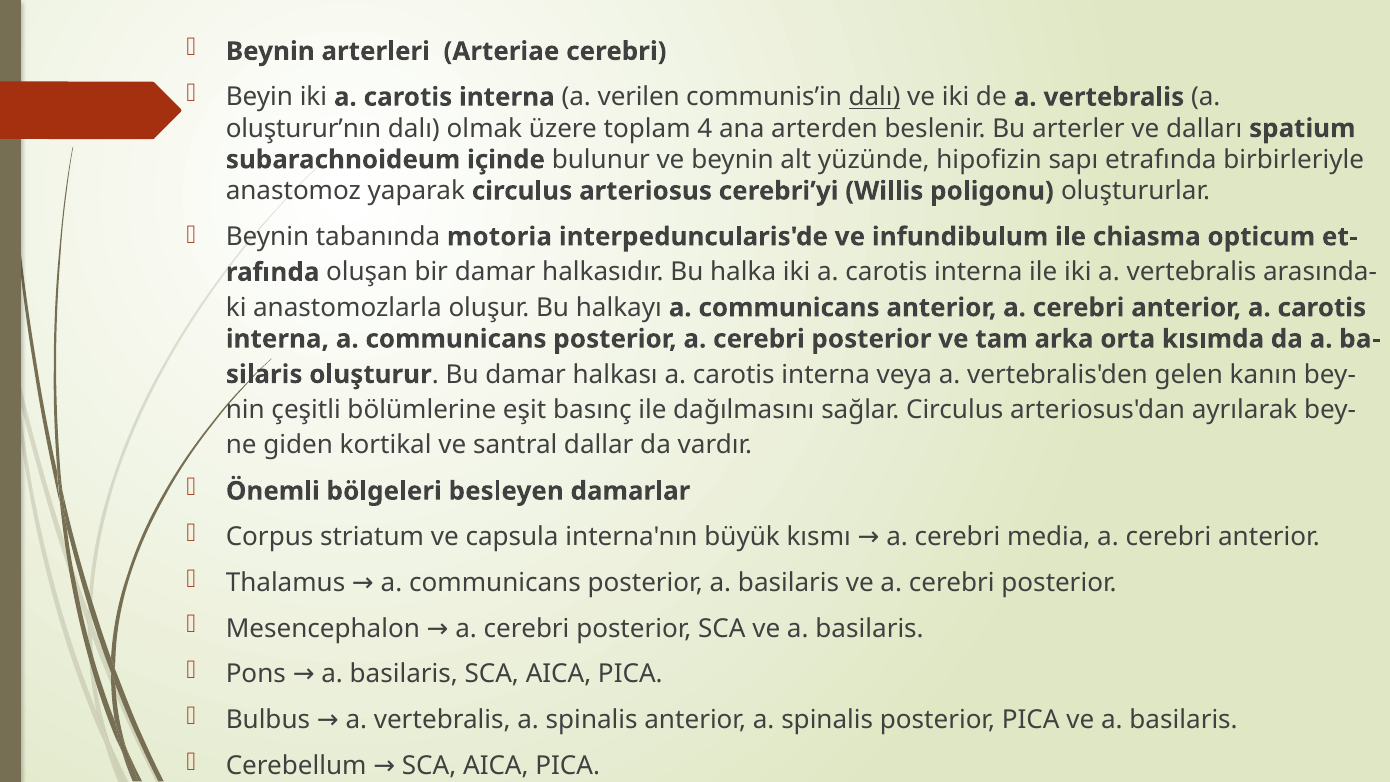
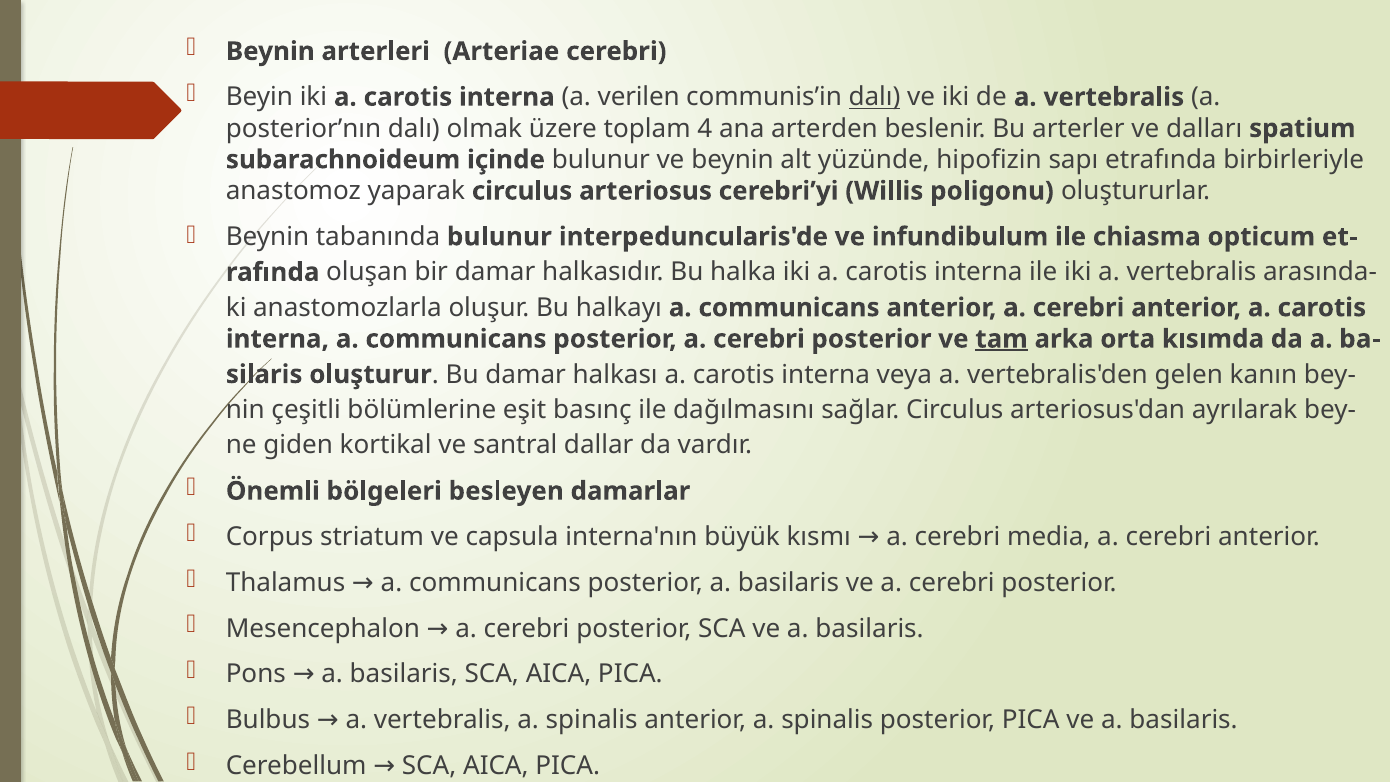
oluşturur’nın: oluşturur’nın -> posterior’nın
motoria: motoria -> bulunur
tam underline: none -> present
